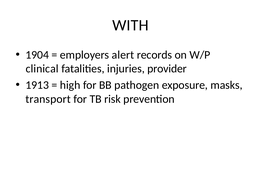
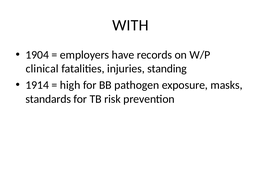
alert: alert -> have
provider: provider -> standing
1913: 1913 -> 1914
transport: transport -> standards
